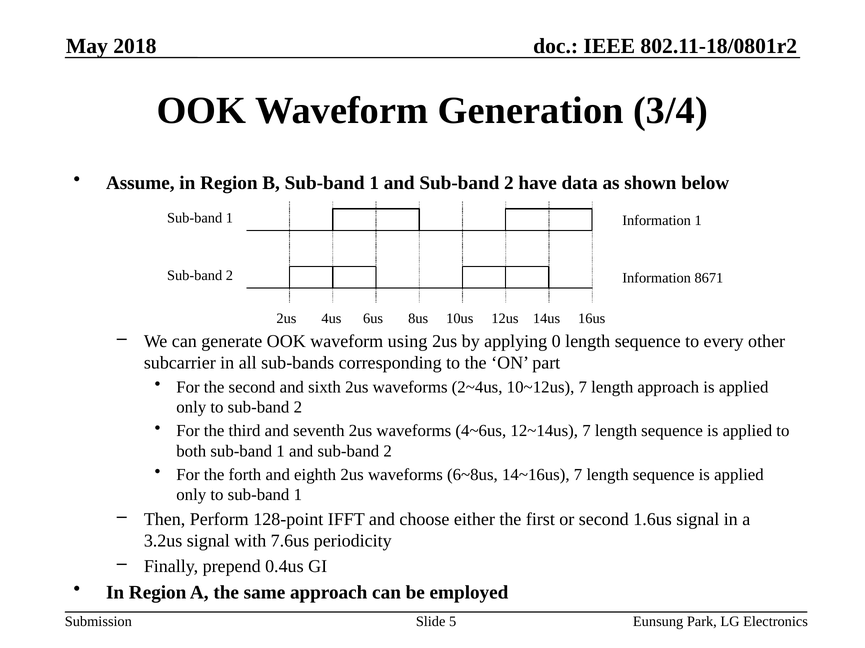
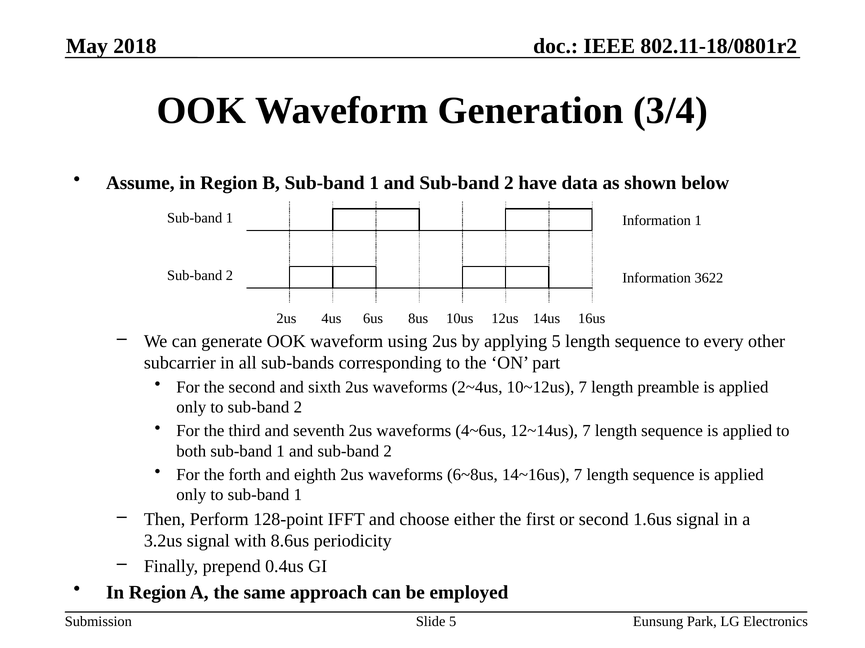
8671: 8671 -> 3622
applying 0: 0 -> 5
length approach: approach -> preamble
7.6us: 7.6us -> 8.6us
